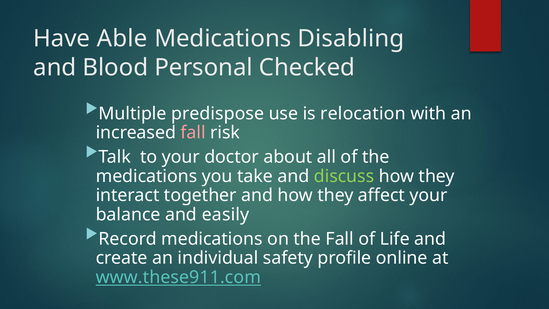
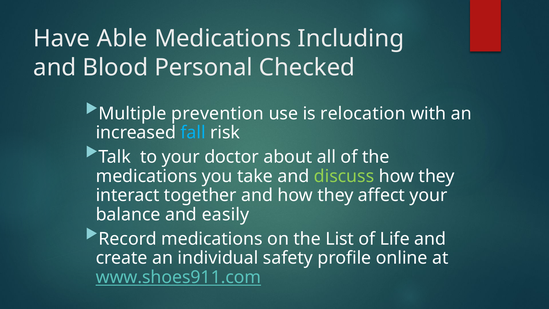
Disabling: Disabling -> Including
predispose: predispose -> prevention
fall at (193, 133) colour: pink -> light blue
the Fall: Fall -> List
www.these911.com: www.these911.com -> www.shoes911.com
